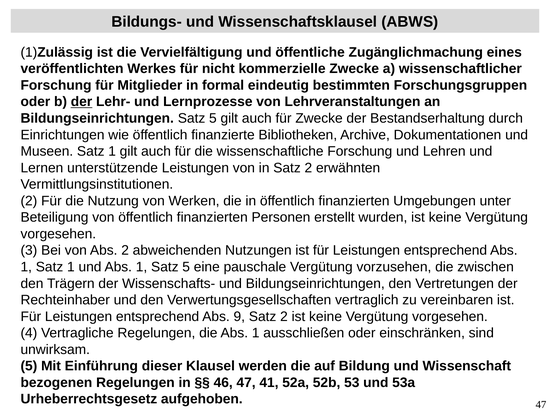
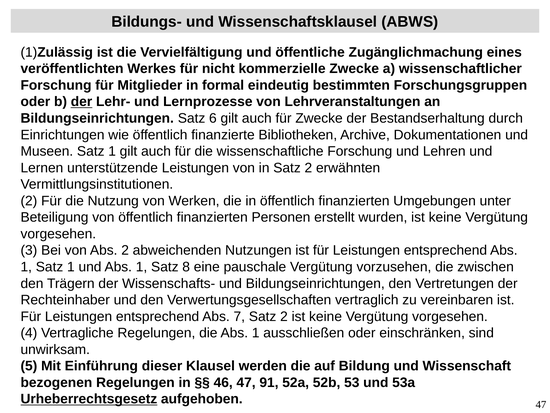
Bildungseinrichtungen Satz 5: 5 -> 6
1 Satz 5: 5 -> 8
9: 9 -> 7
41: 41 -> 91
Urheberrechtsgesetz underline: none -> present
